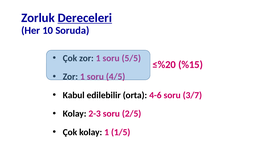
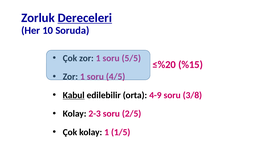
Kabul underline: none -> present
4-6: 4-6 -> 4-9
3/7: 3/7 -> 3/8
